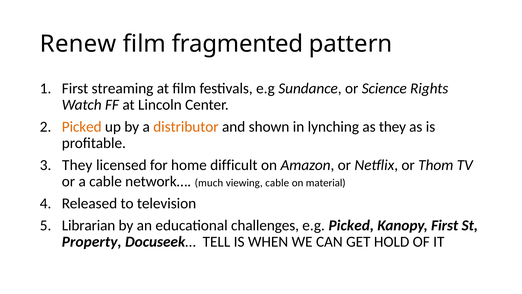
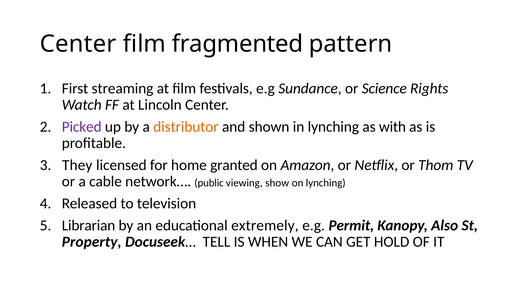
Renew at (78, 44): Renew -> Center
Picked at (82, 127) colour: orange -> purple
as they: they -> with
difficult: difficult -> granted
much: much -> public
viewing cable: cable -> show
on material: material -> lynching
challenges: challenges -> extremely
e.g Picked: Picked -> Permit
Kanopy First: First -> Also
